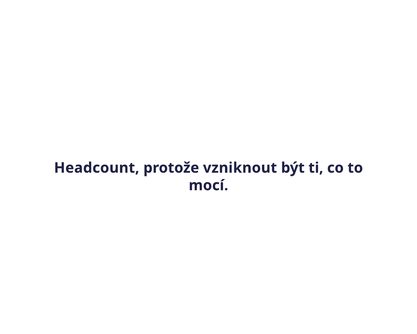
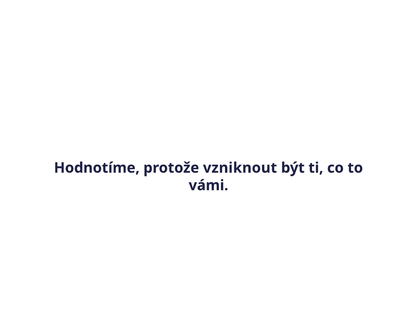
Headcount: Headcount -> Hodnotíme
mocí: mocí -> vámi
